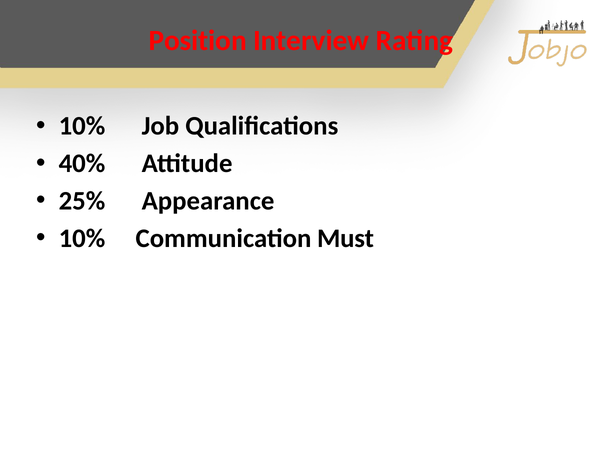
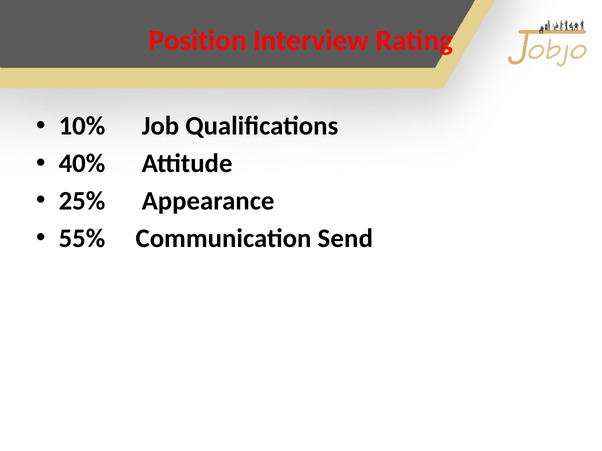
10% at (82, 239): 10% -> 55%
Must: Must -> Send
